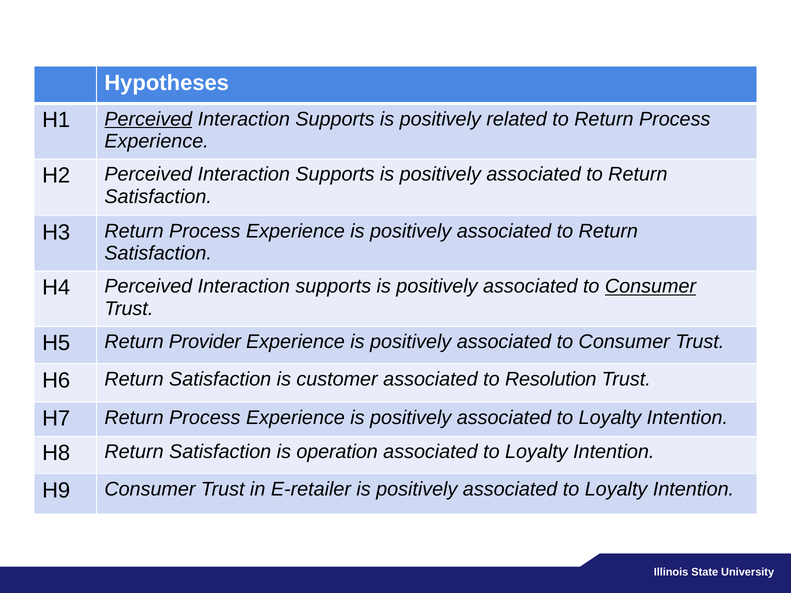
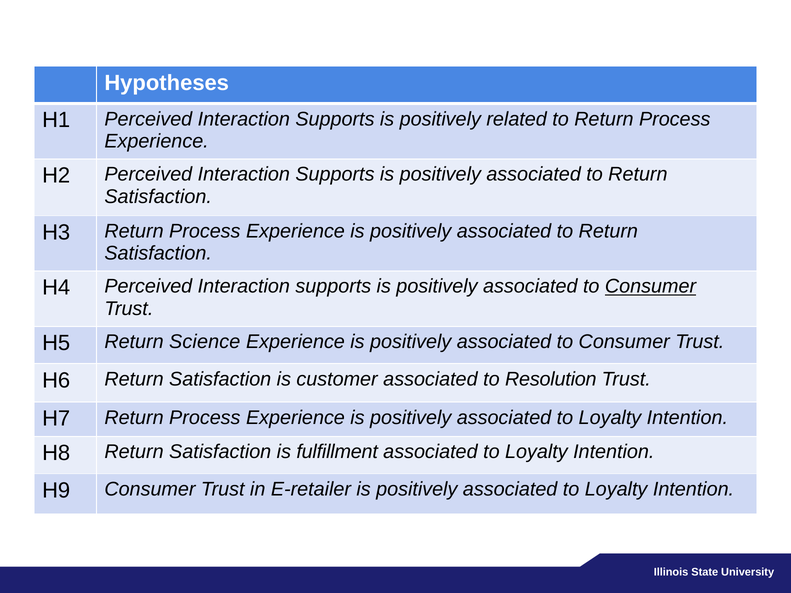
Perceived at (148, 119) underline: present -> none
Provider: Provider -> Science
operation: operation -> fulfillment
